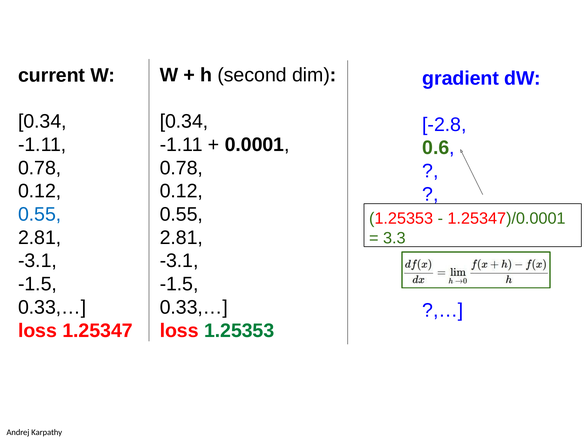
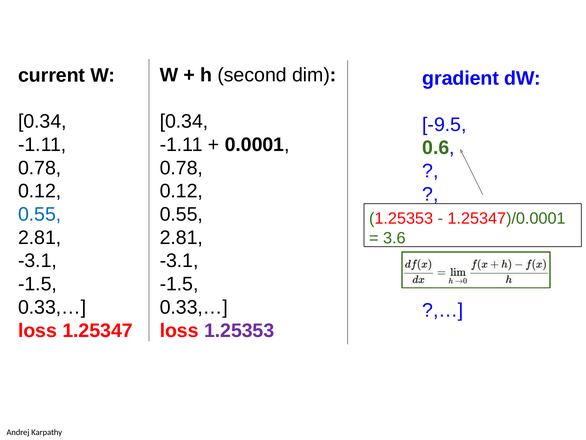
-2.8: -2.8 -> -9.5
3.3: 3.3 -> 3.6
1.25353 at (239, 330) colour: green -> purple
